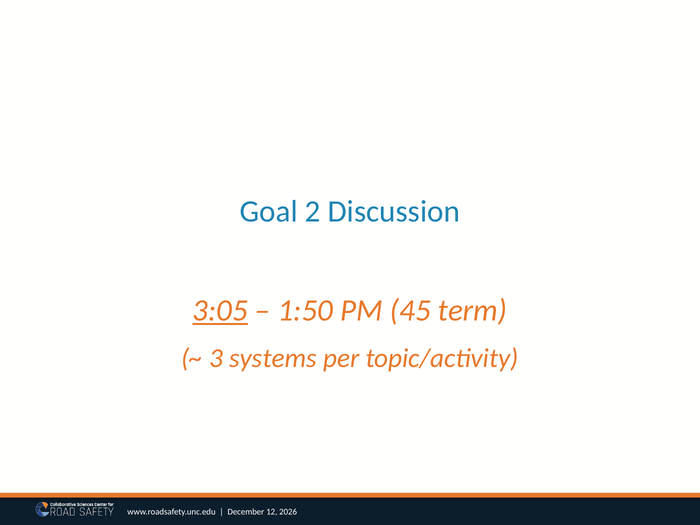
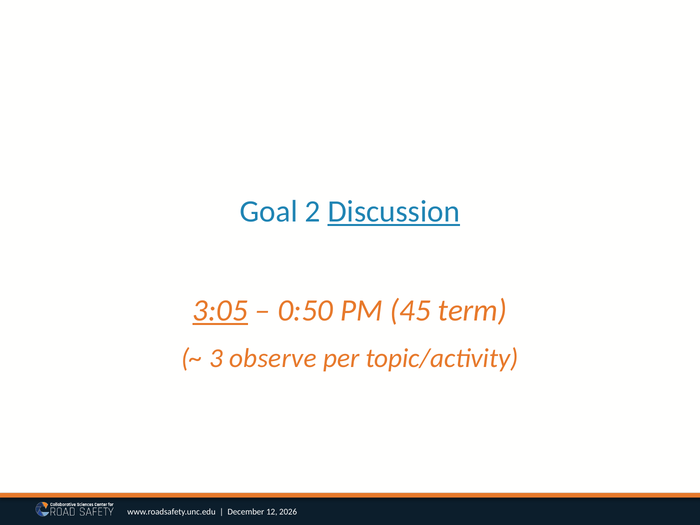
Discussion underline: none -> present
1:50: 1:50 -> 0:50
systems: systems -> observe
